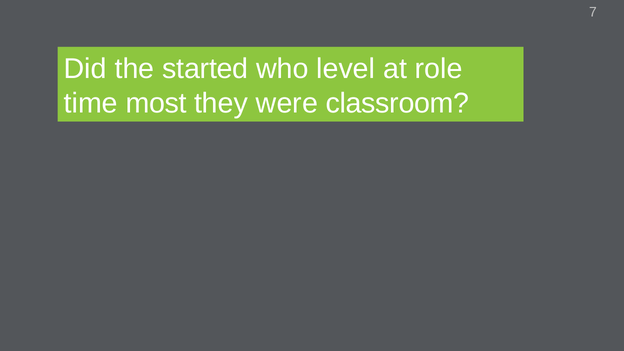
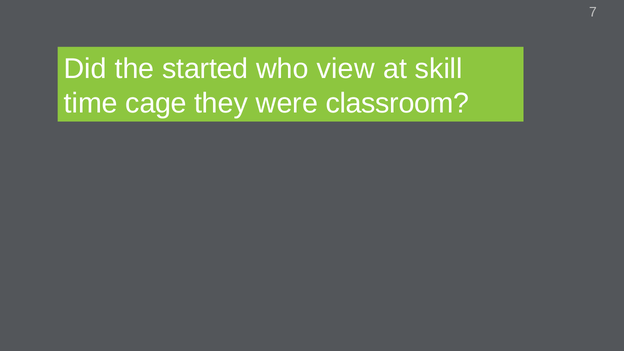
level: level -> view
role: role -> skill
most: most -> cage
